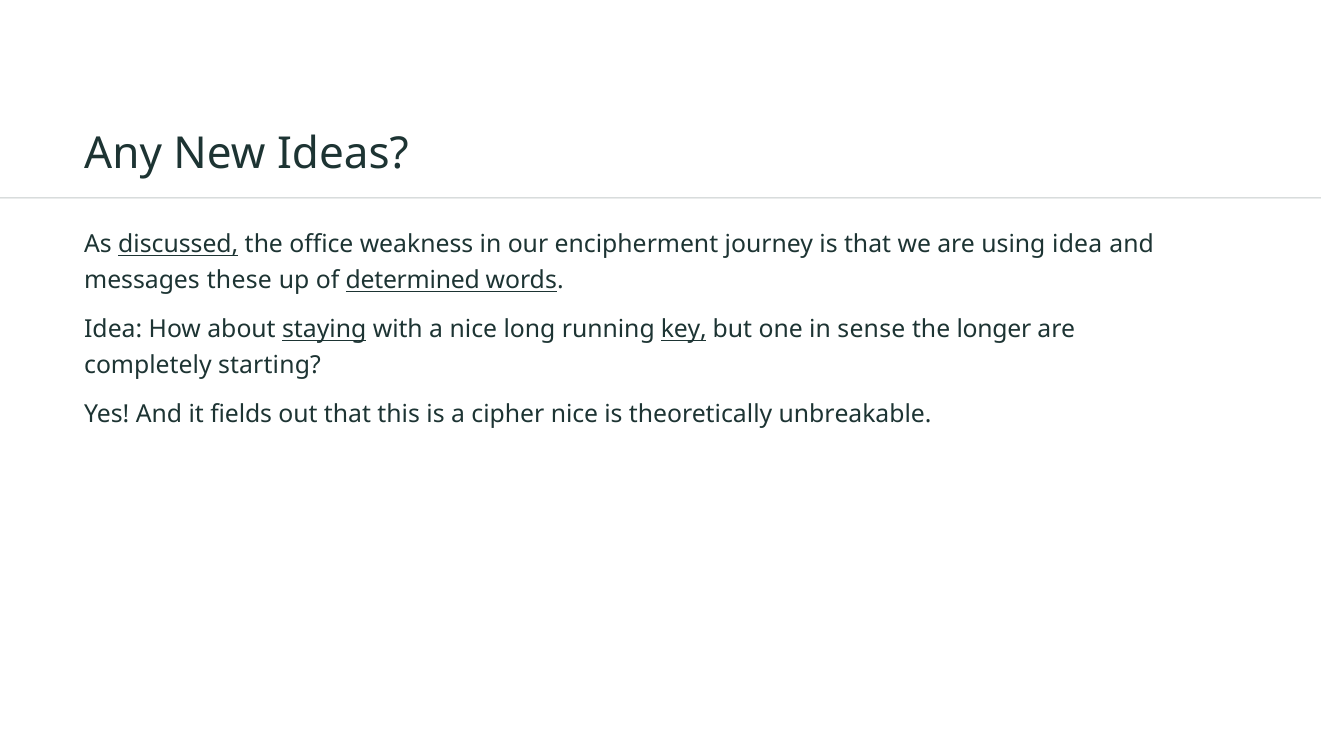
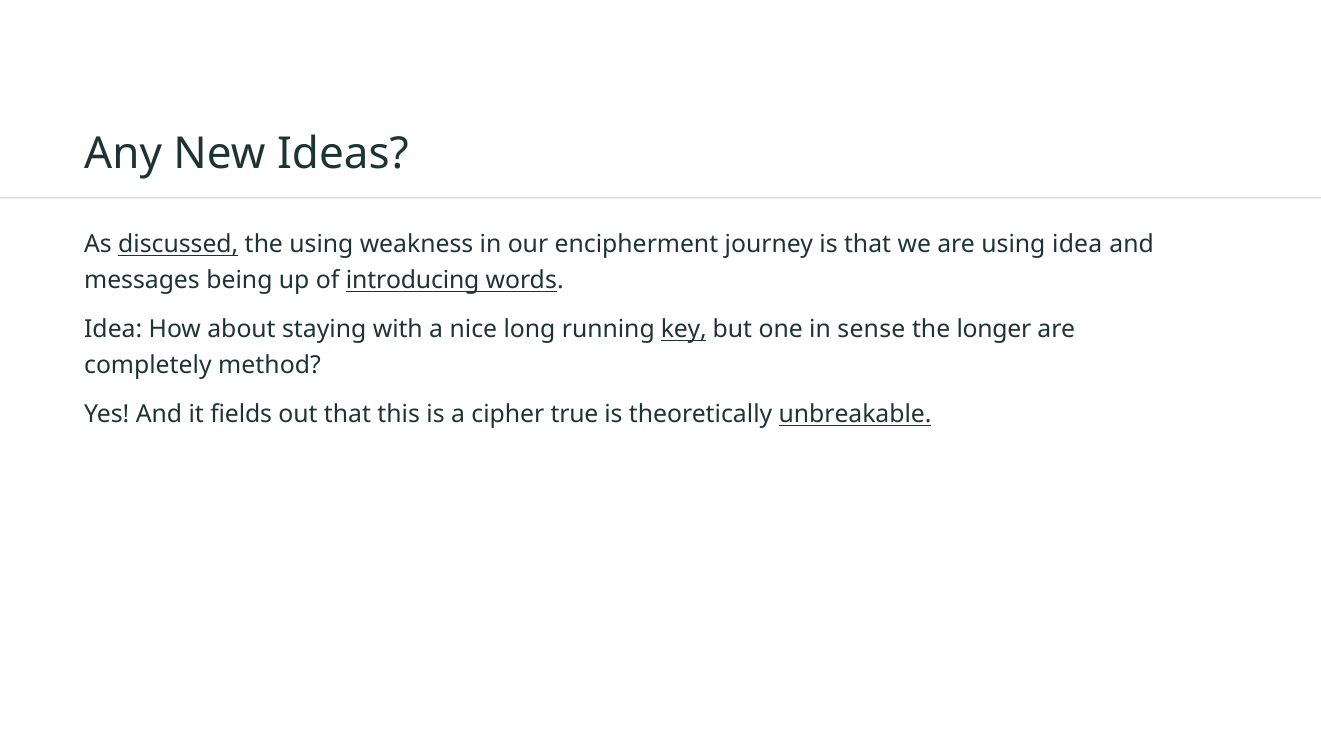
the office: office -> using
these: these -> being
determined: determined -> introducing
staying underline: present -> none
starting: starting -> method
cipher nice: nice -> true
unbreakable underline: none -> present
